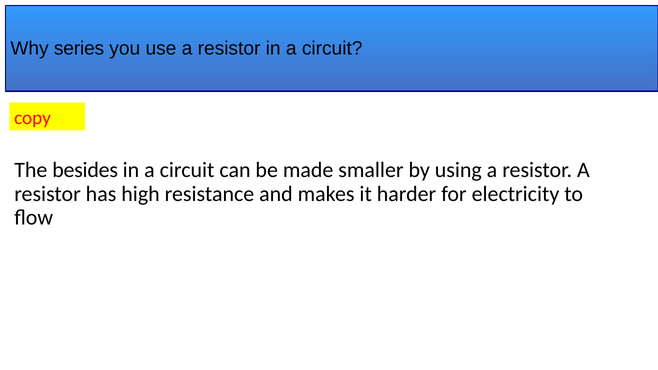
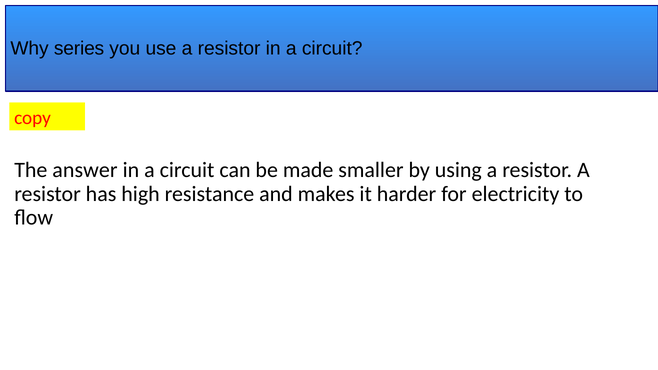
besides: besides -> answer
